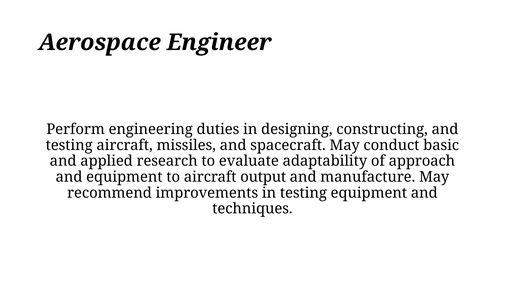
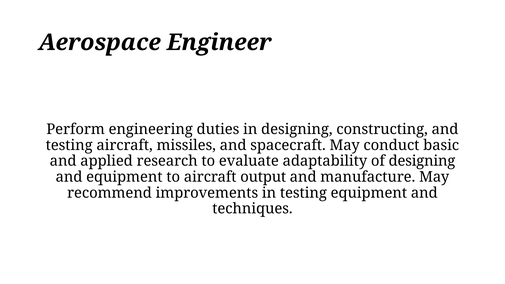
of approach: approach -> designing
